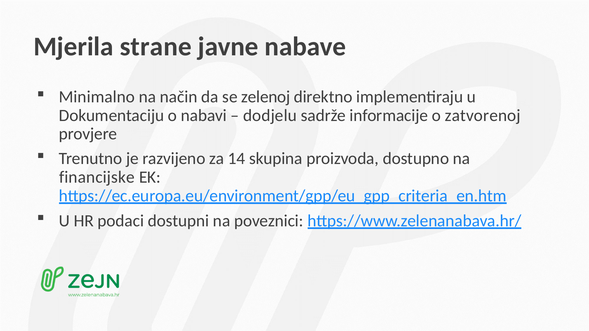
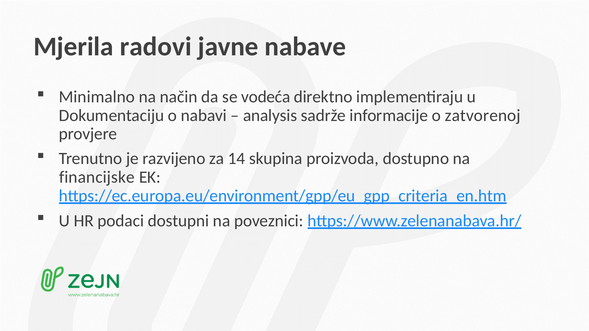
strane: strane -> radovi
zelenoj: zelenoj -> vodeća
dodjelu: dodjelu -> analysis
